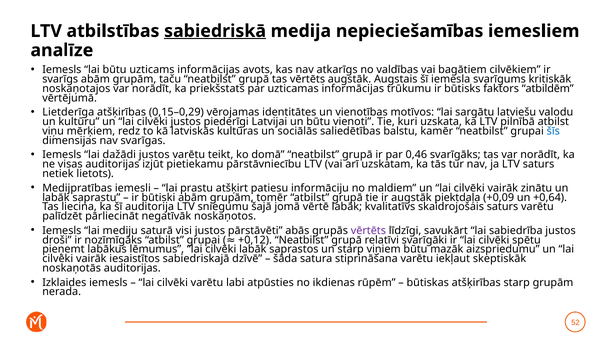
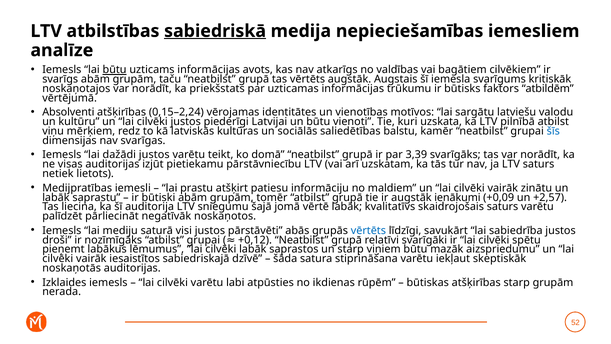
būtu at (115, 70) underline: none -> present
Lietderīga: Lietderīga -> Absolventi
0,15–0,29: 0,15–0,29 -> 0,15–2,24
0,46: 0,46 -> 3,39
piektdaļa: piektdaļa -> ienākumi
+0,64: +0,64 -> +2,57
vērtēts at (368, 230) colour: purple -> blue
